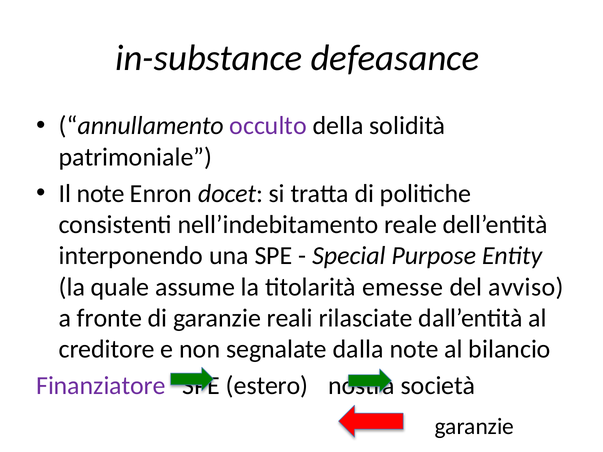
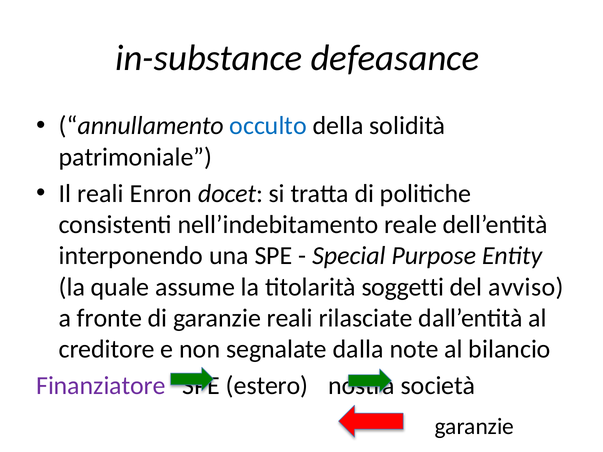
occulto colour: purple -> blue
Il note: note -> reali
emesse: emesse -> soggetti
